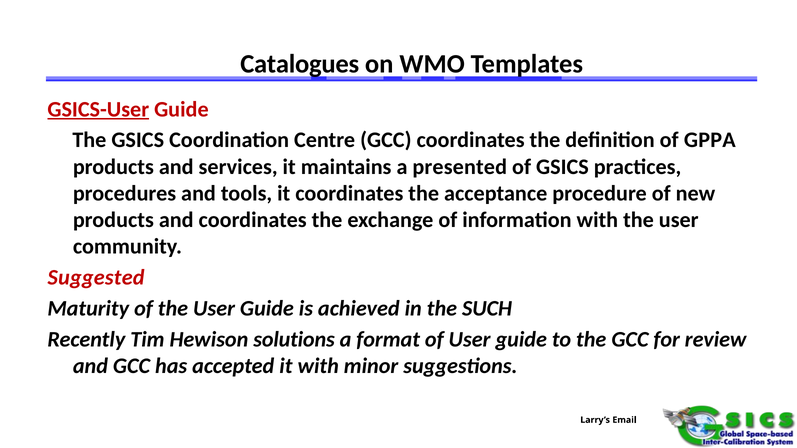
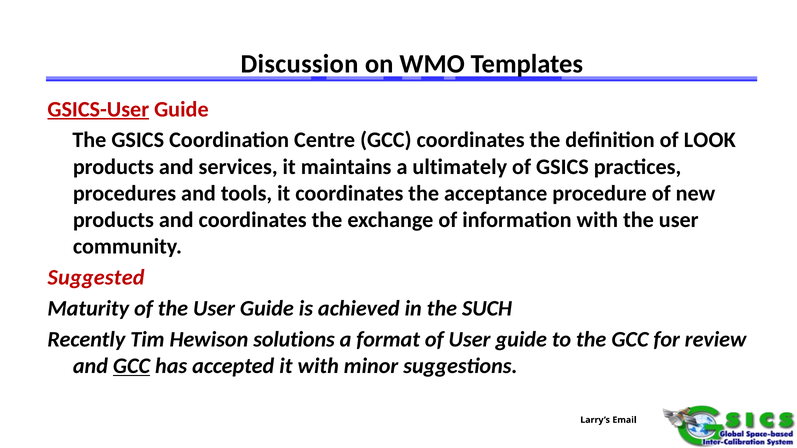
Catalogues: Catalogues -> Discussion
GPPA: GPPA -> LOOK
presented: presented -> ultimately
GCC at (132, 366) underline: none -> present
